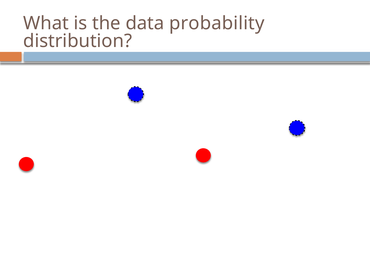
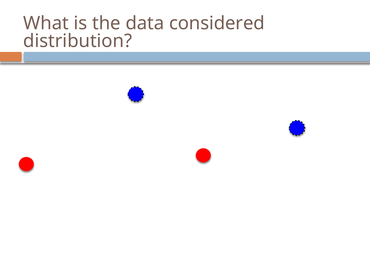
probability: probability -> considered
